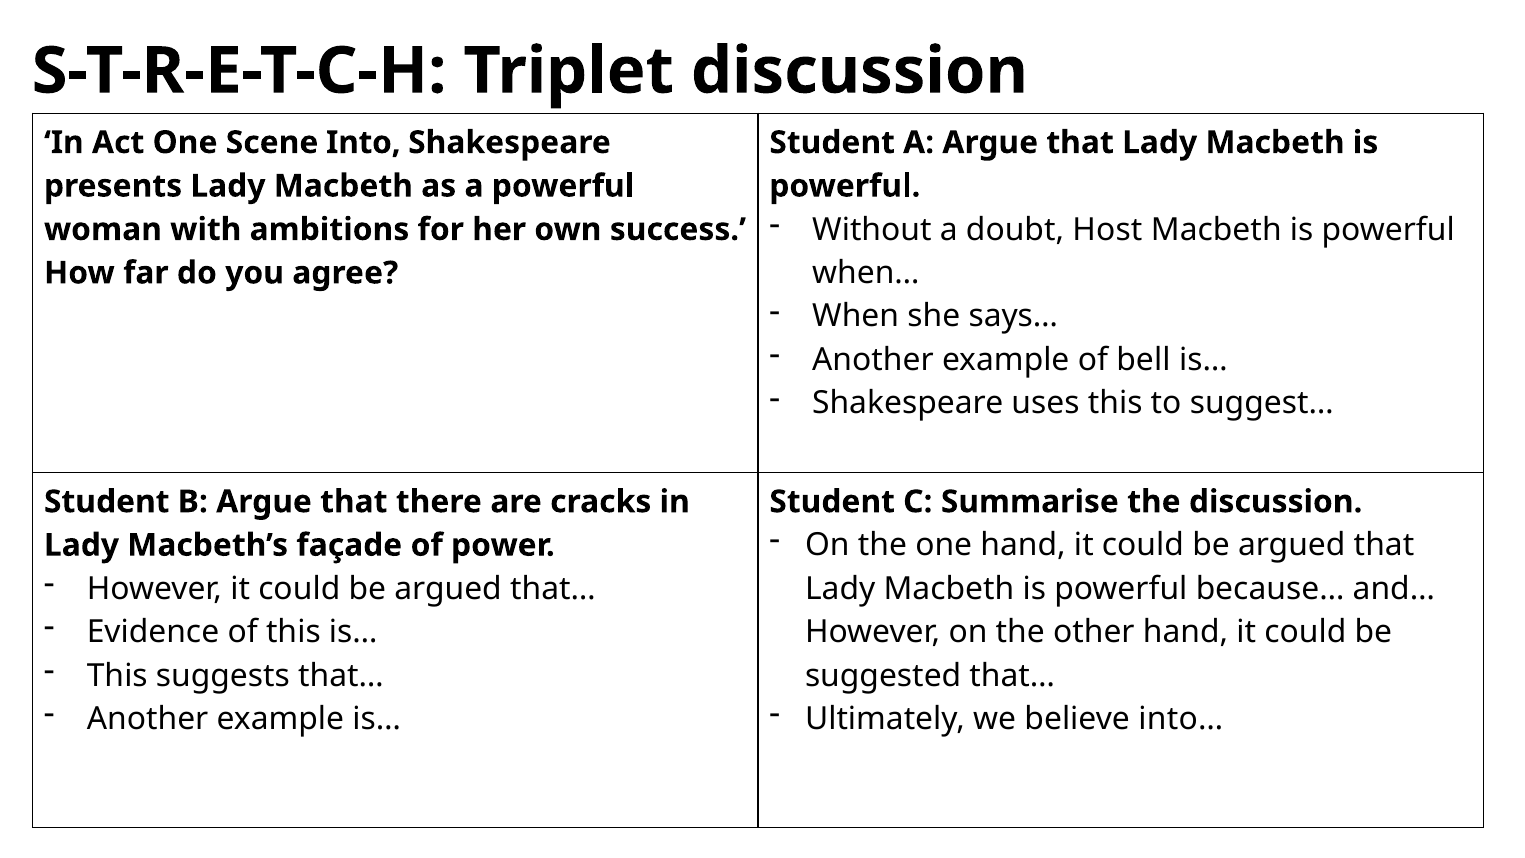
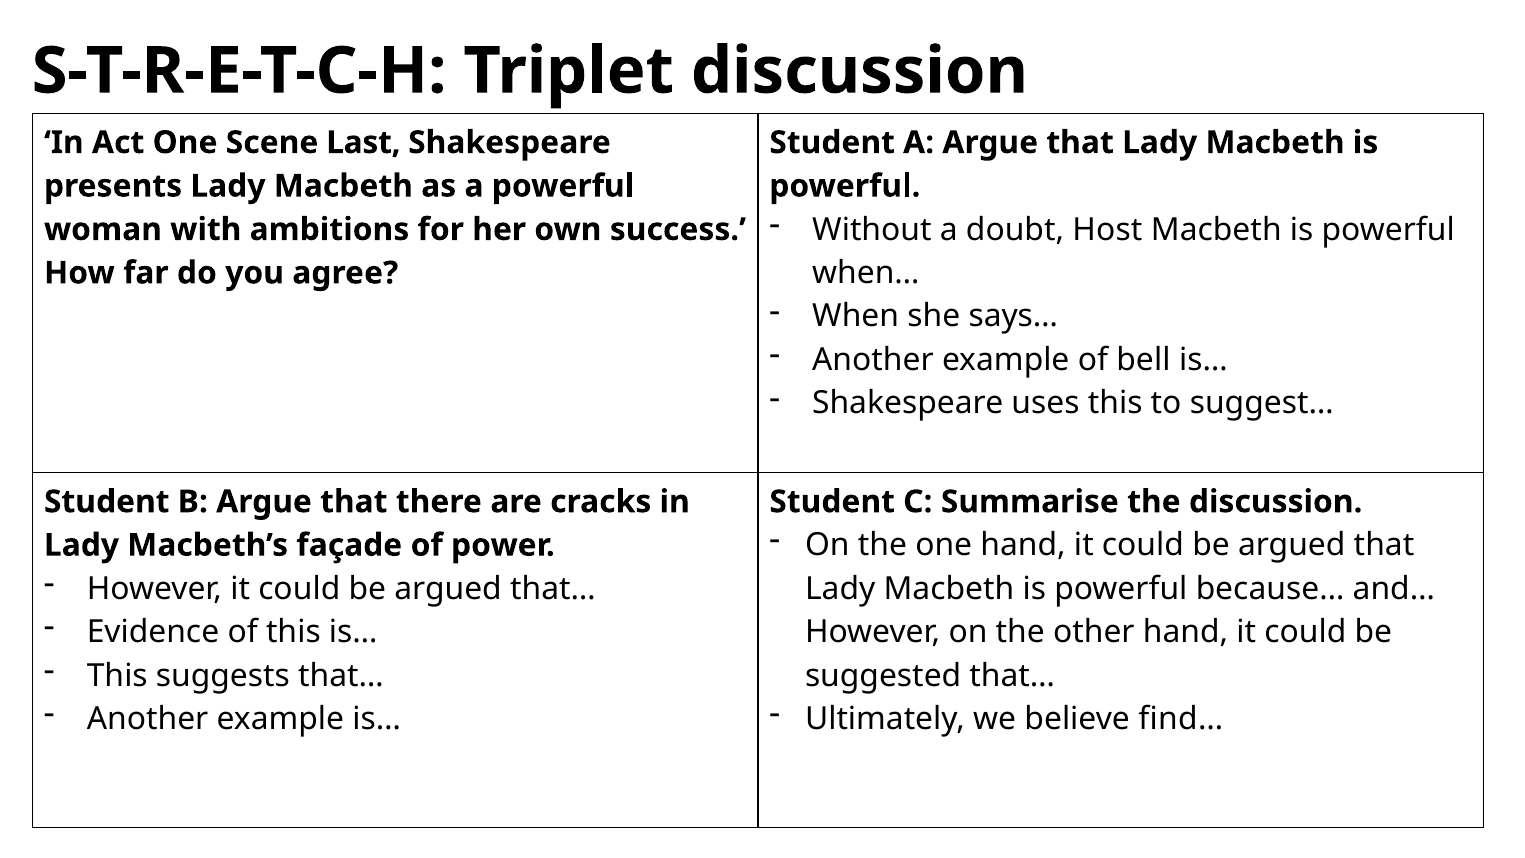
Into: Into -> Last
into…: into… -> find…
